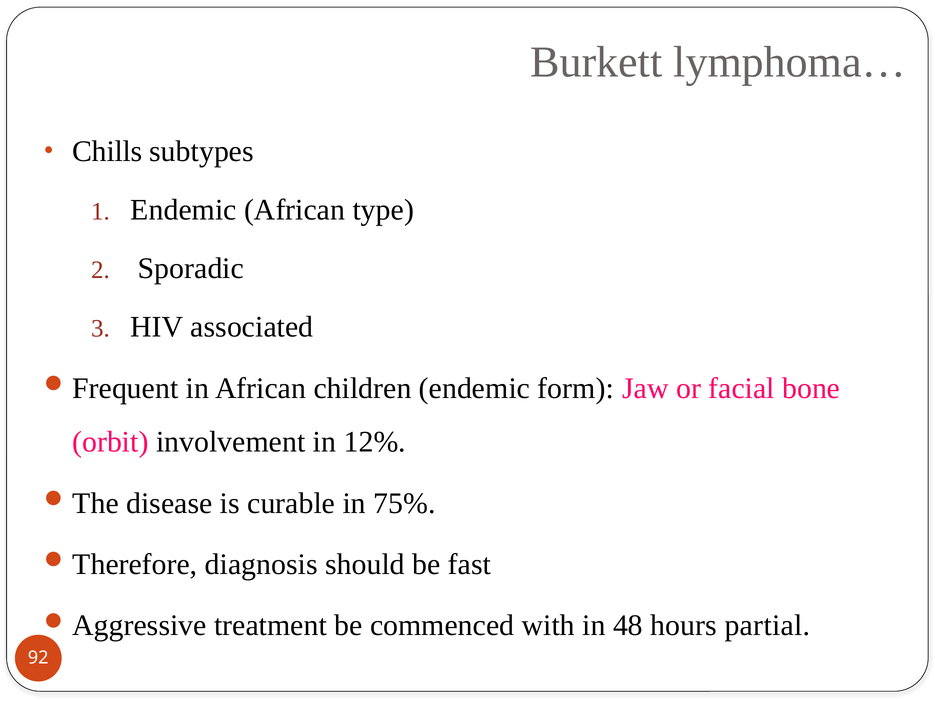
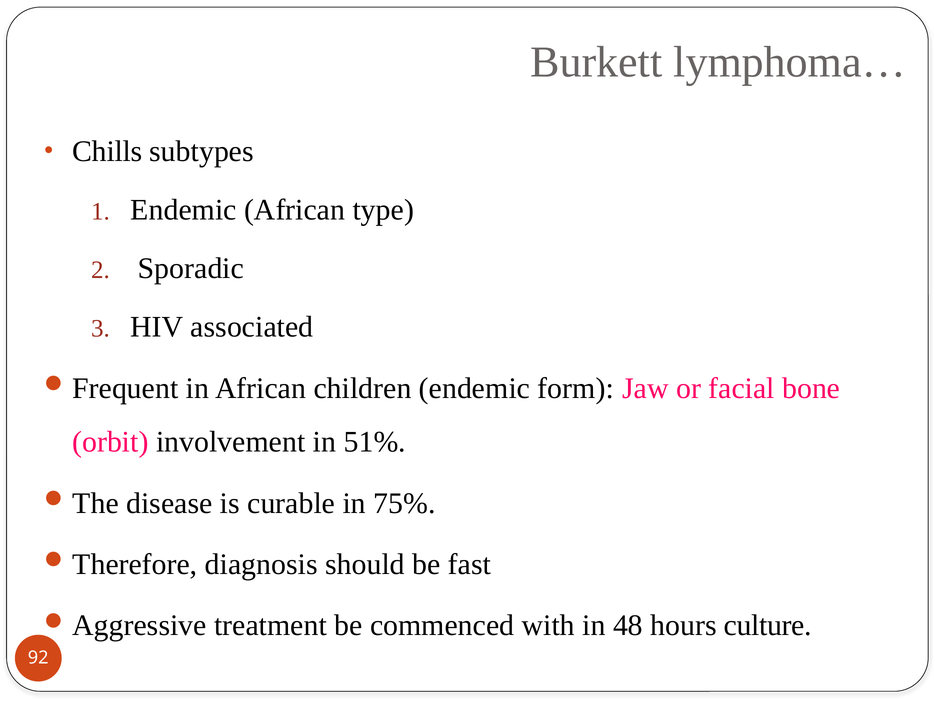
12%: 12% -> 51%
partial: partial -> culture
